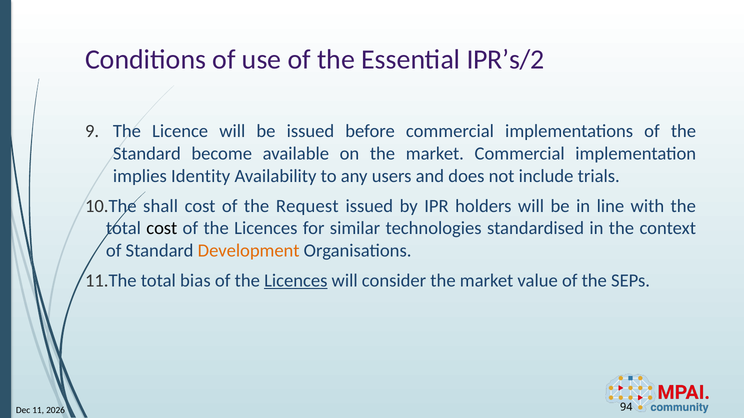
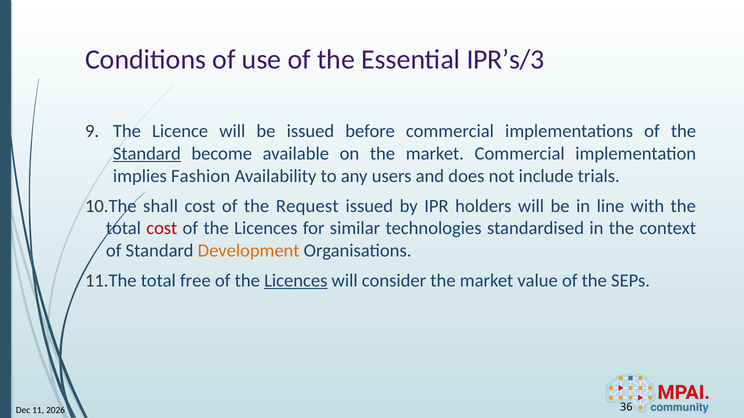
IPR’s/2: IPR’s/2 -> IPR’s/3
Standard at (147, 154) underline: none -> present
Identity: Identity -> Fashion
cost at (162, 229) colour: black -> red
bias: bias -> free
94: 94 -> 36
